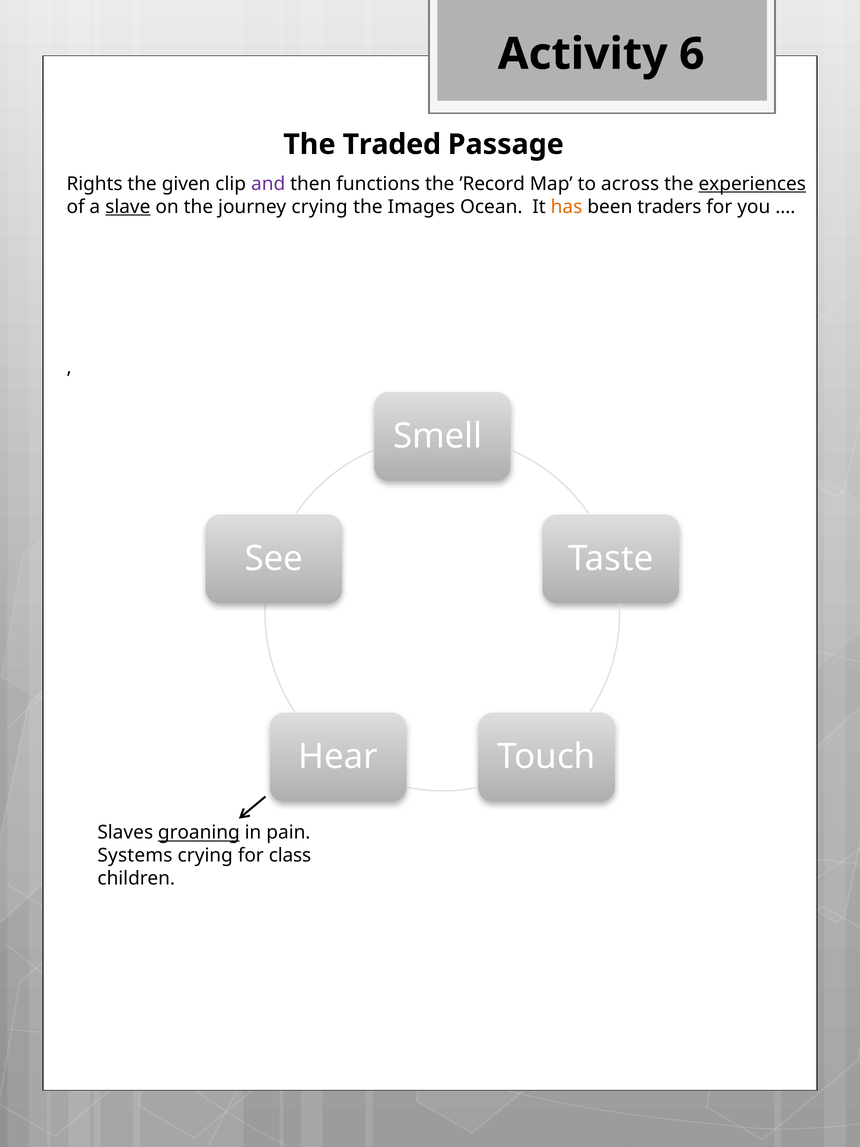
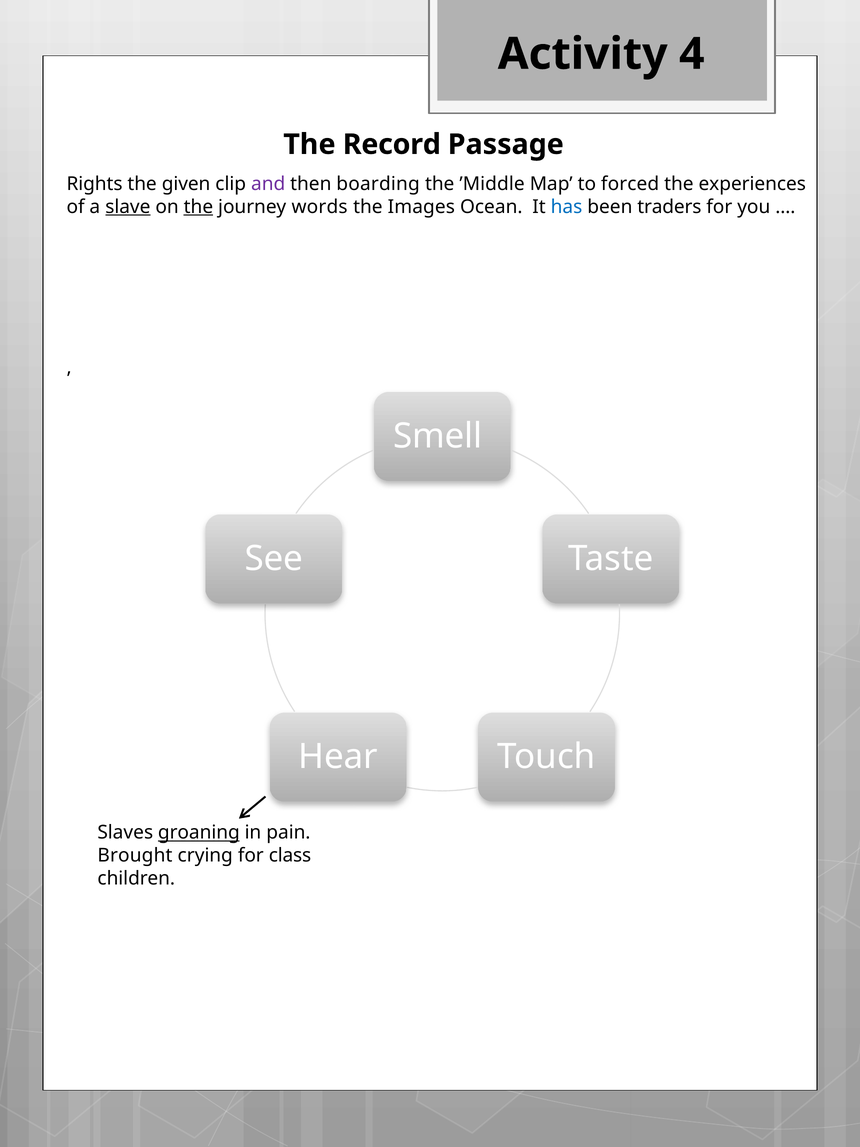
6: 6 -> 4
Traded: Traded -> Record
functions: functions -> boarding
’Record: ’Record -> ’Middle
across: across -> forced
experiences underline: present -> none
the at (198, 207) underline: none -> present
journey crying: crying -> words
has colour: orange -> blue
Systems: Systems -> Brought
